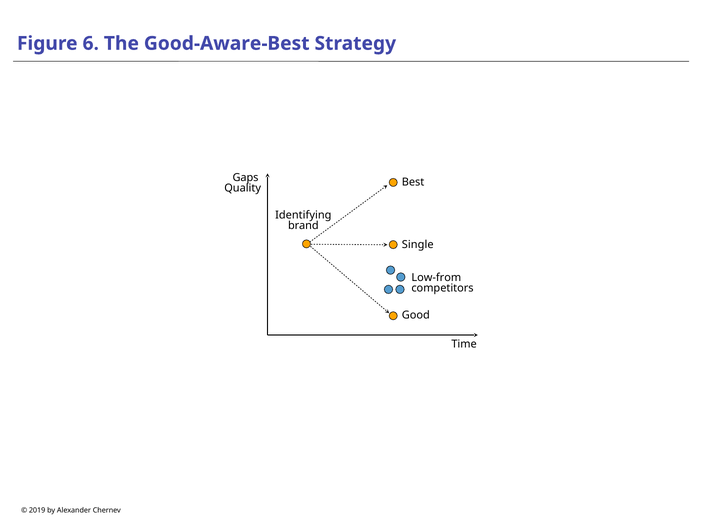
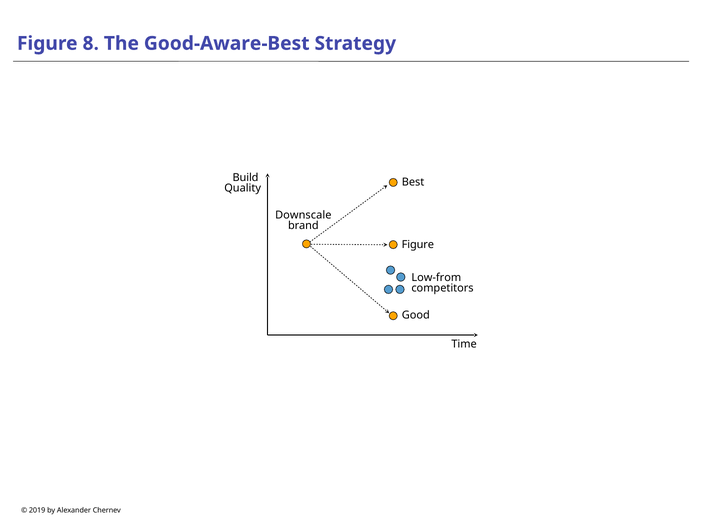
6: 6 -> 8
Gaps: Gaps -> Build
Identifying: Identifying -> Downscale
Single at (418, 245): Single -> Figure
